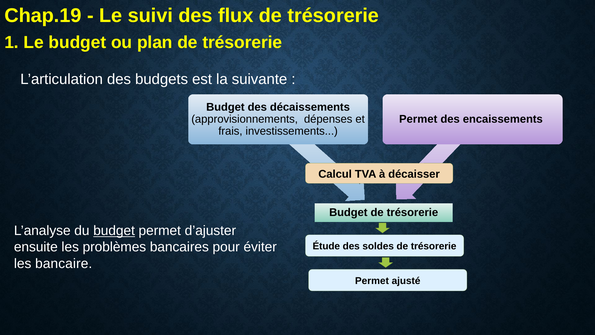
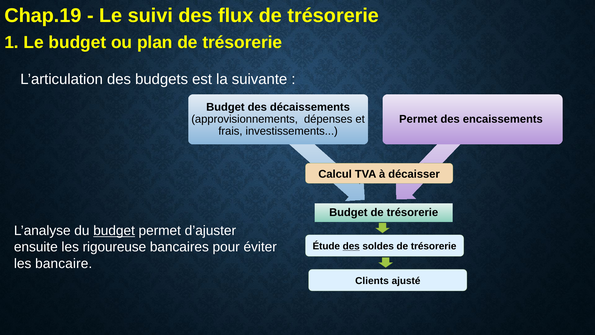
problèmes: problèmes -> rigoureuse
des at (351, 246) underline: none -> present
Permet at (372, 281): Permet -> Clients
